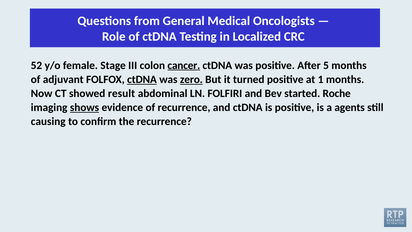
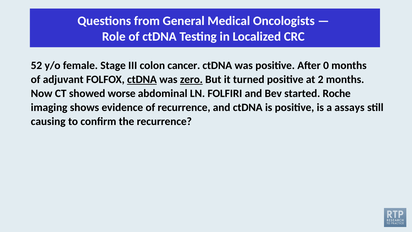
cancer underline: present -> none
5: 5 -> 0
1: 1 -> 2
result: result -> worse
shows underline: present -> none
agents: agents -> assays
